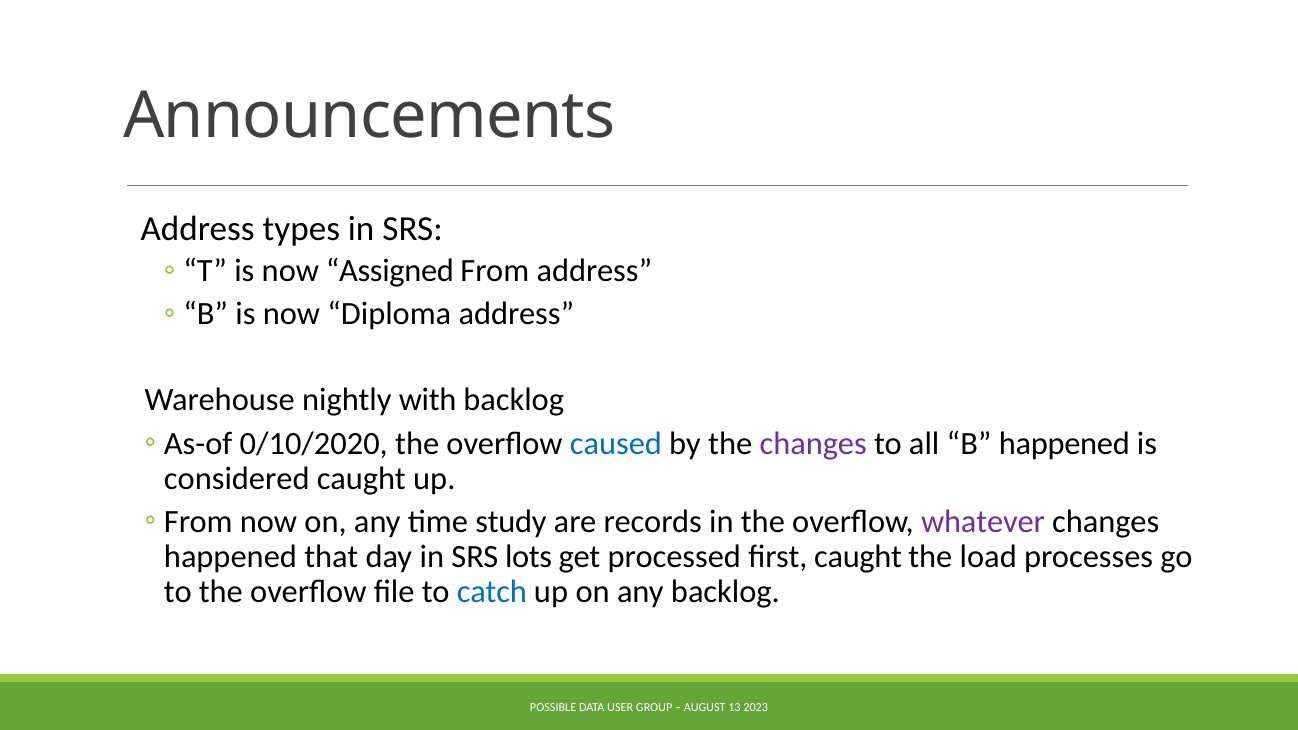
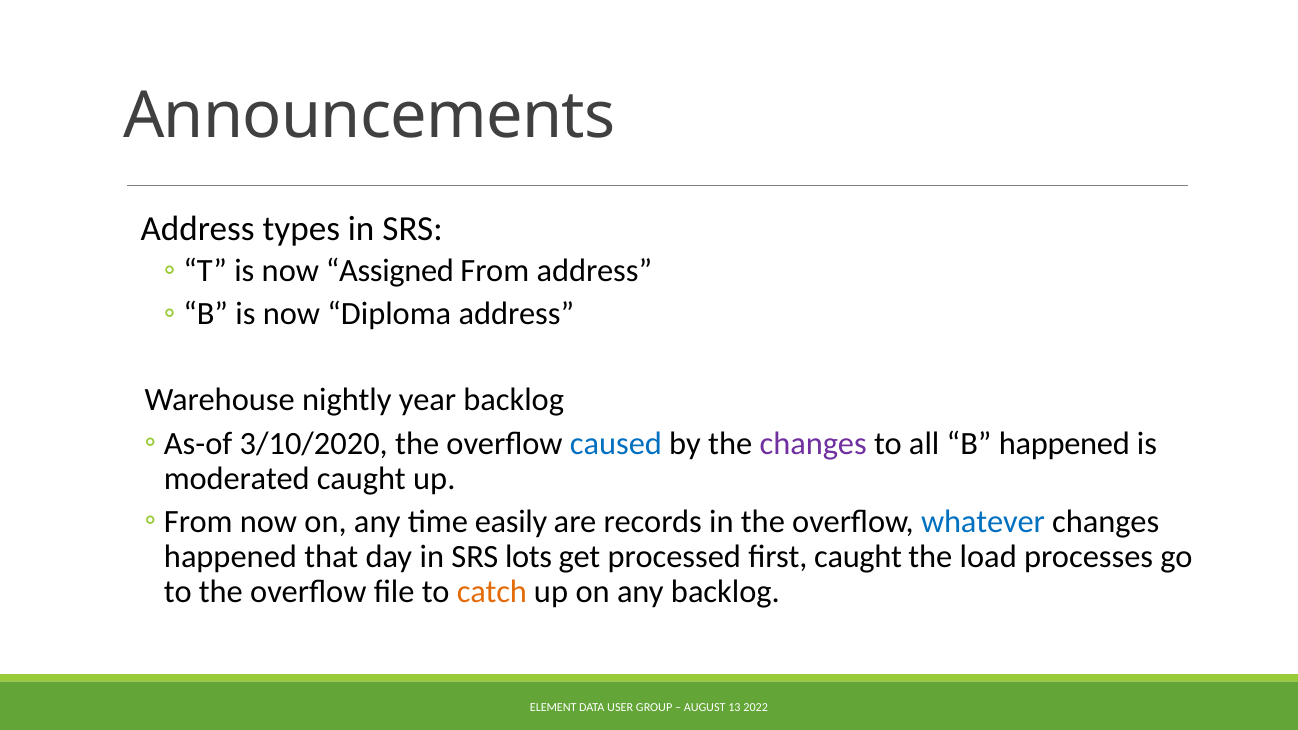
with: with -> year
0/10/2020: 0/10/2020 -> 3/10/2020
considered: considered -> moderated
study: study -> easily
whatever colour: purple -> blue
catch colour: blue -> orange
POSSIBLE: POSSIBLE -> ELEMENT
2023: 2023 -> 2022
